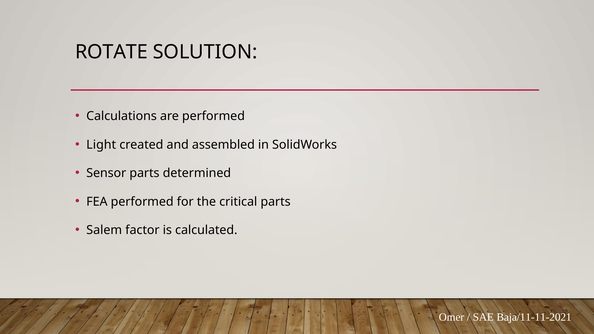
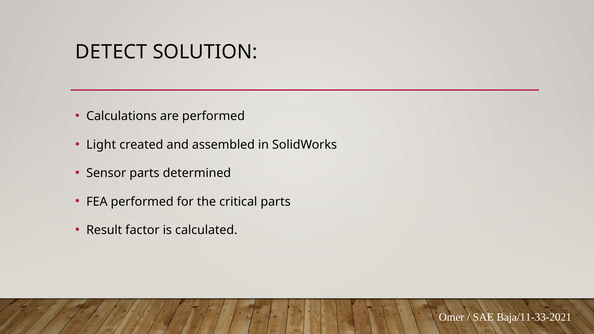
ROTATE: ROTATE -> DETECT
Salem: Salem -> Result
Baja/11-11-2021: Baja/11-11-2021 -> Baja/11-33-2021
